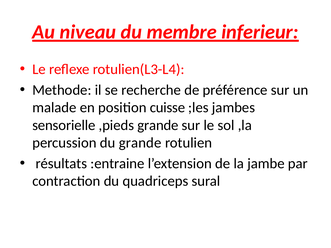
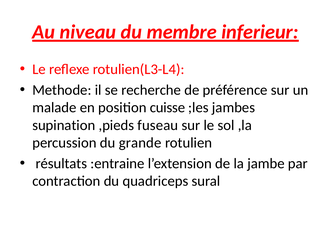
sensorielle: sensorielle -> supination
,pieds grande: grande -> fuseau
